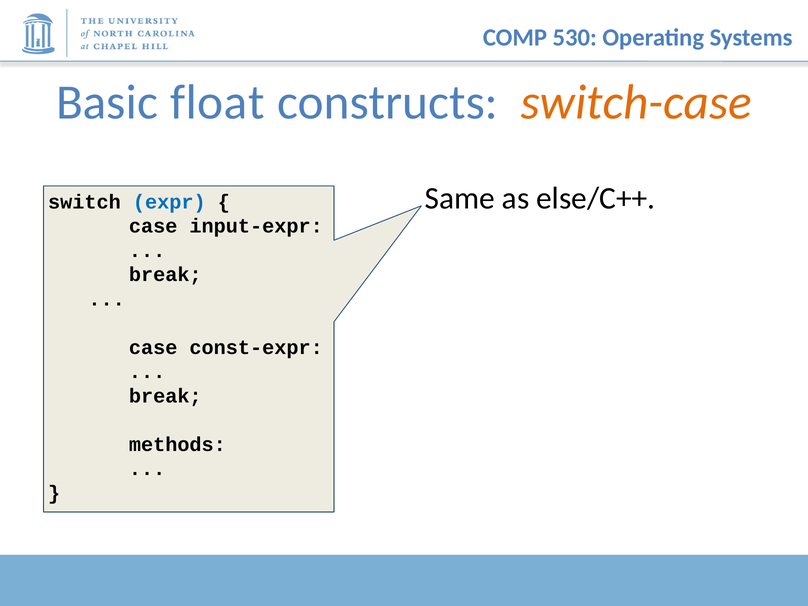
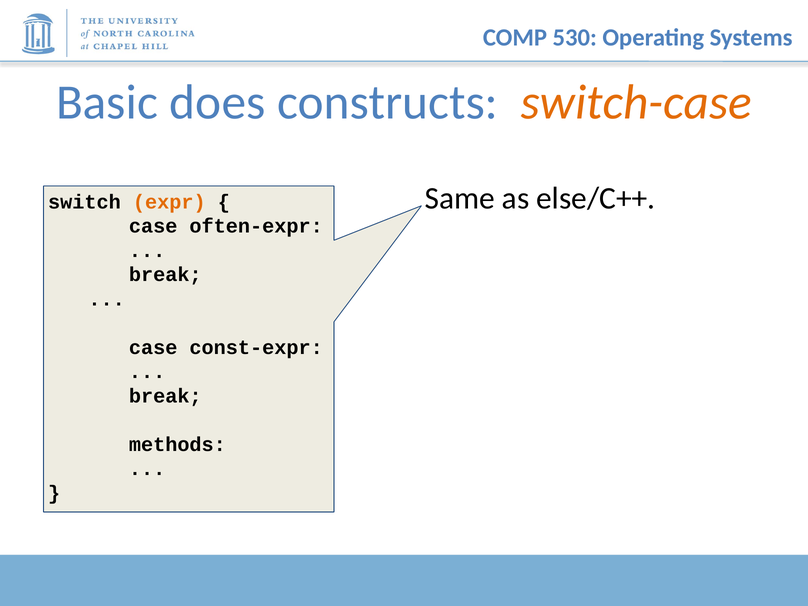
float: float -> does
expr colour: blue -> orange
input-expr: input-expr -> often-expr
